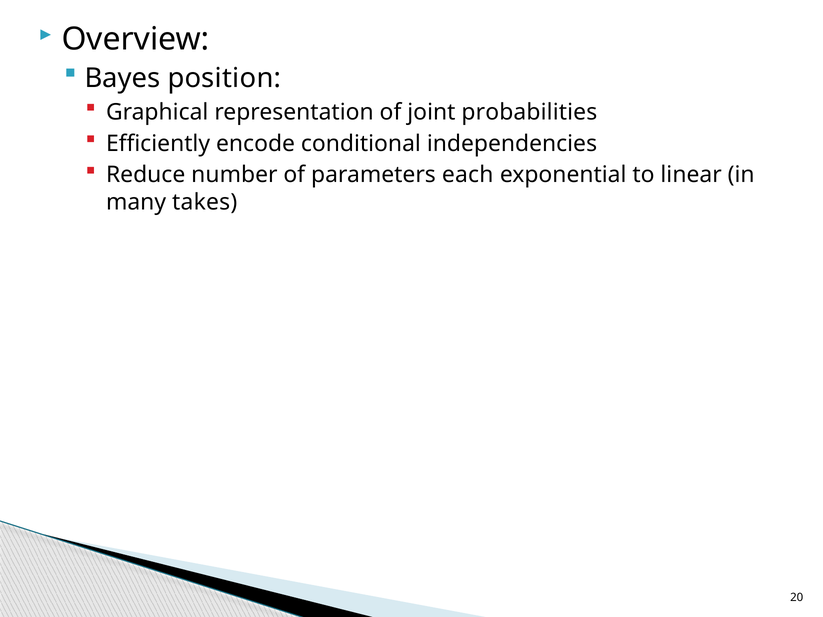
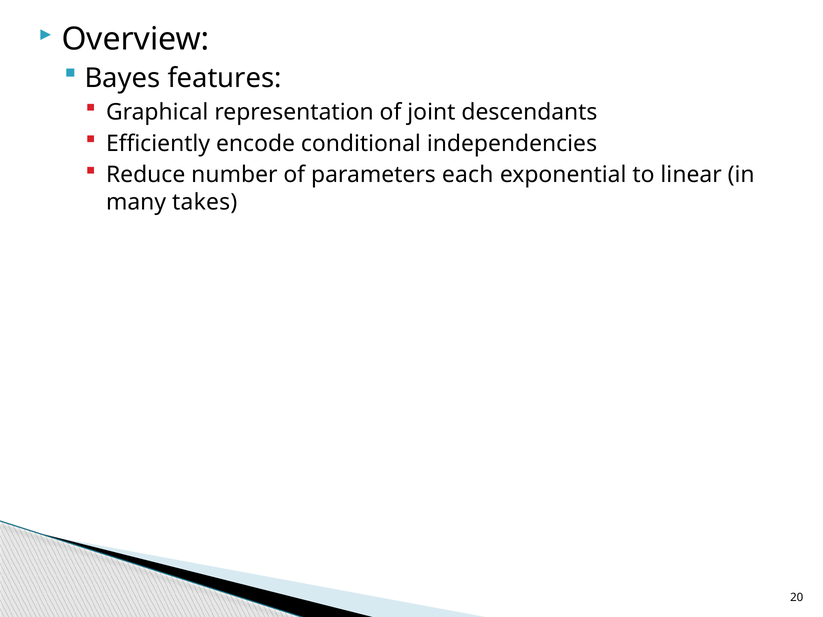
position: position -> features
probabilities: probabilities -> descendants
